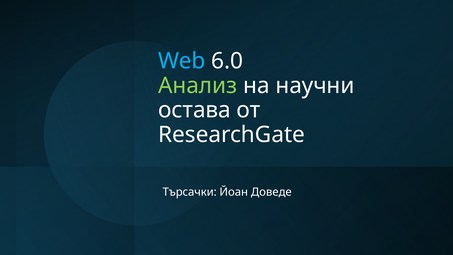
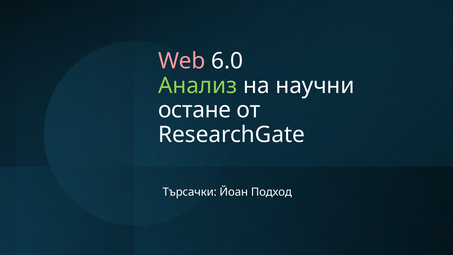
Web colour: light blue -> pink
остава: остава -> остане
Доведе: Доведе -> Подход
